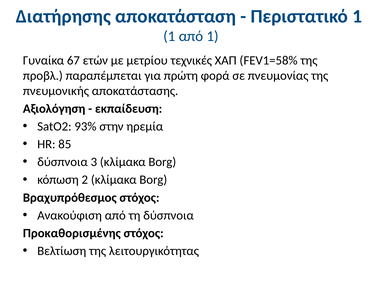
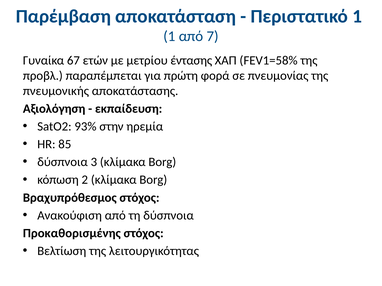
Διατήρησης: Διατήρησης -> Παρέμβαση
από 1: 1 -> 7
τεχνικές: τεχνικές -> έντασης
